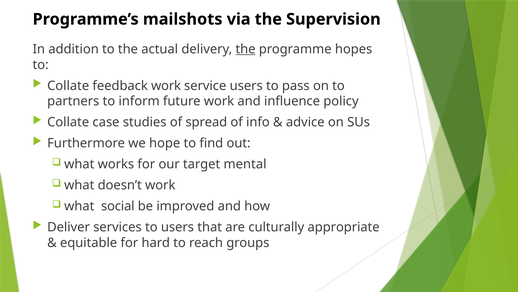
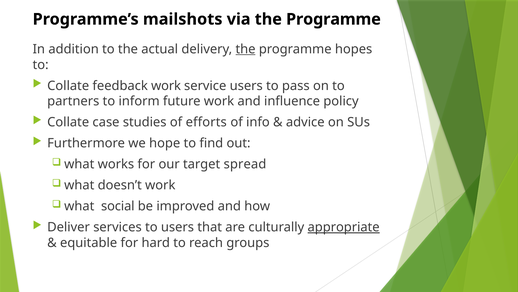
via the Supervision: Supervision -> Programme
spread: spread -> efforts
mental: mental -> spread
appropriate underline: none -> present
